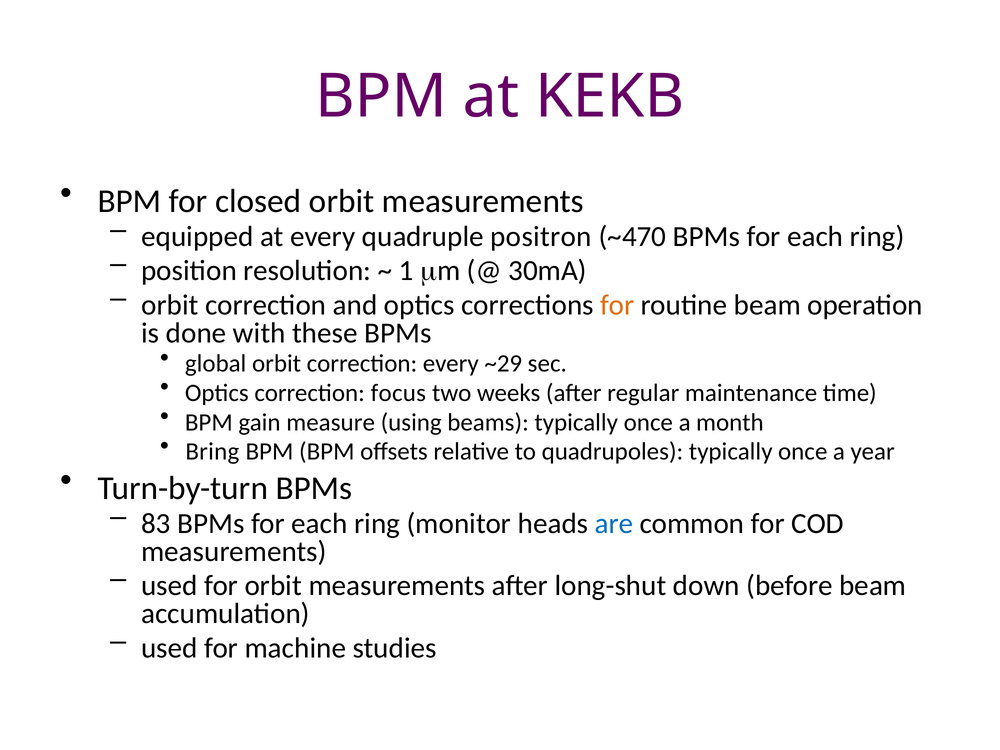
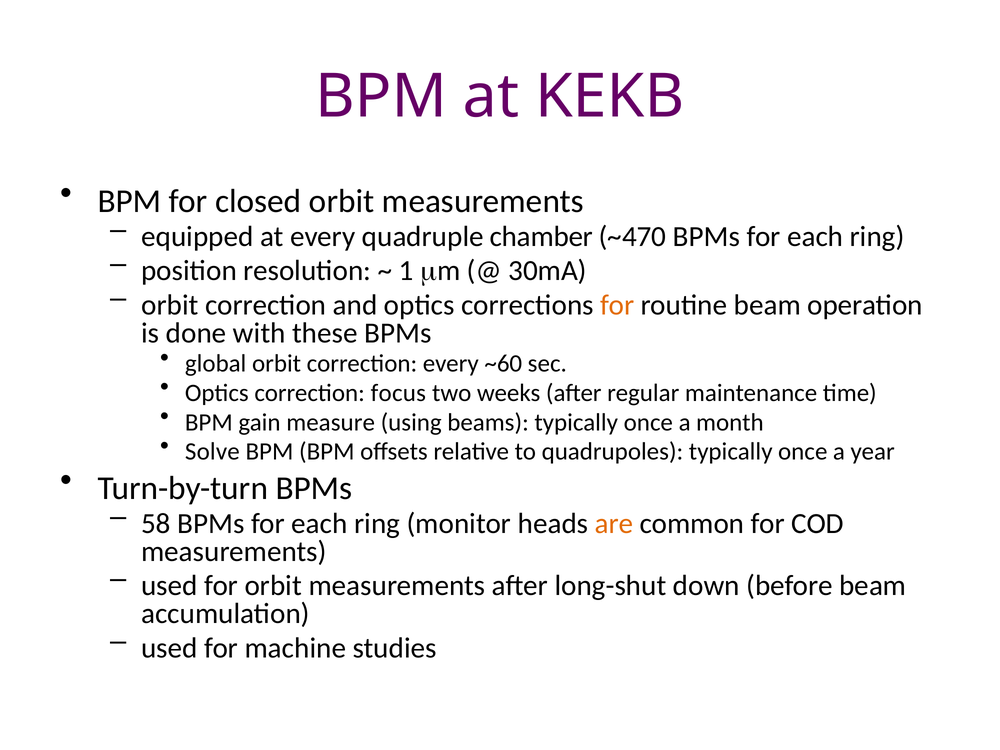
positron: positron -> chamber
~29: ~29 -> ~60
Bring: Bring -> Solve
83: 83 -> 58
are colour: blue -> orange
